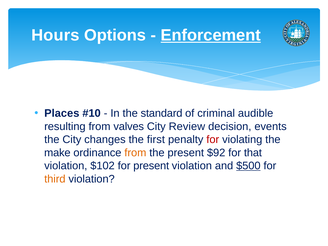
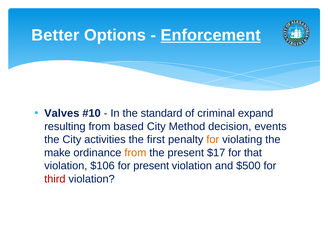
Hours: Hours -> Better
Places: Places -> Valves
audible: audible -> expand
valves: valves -> based
Review: Review -> Method
changes: changes -> activities
for at (213, 140) colour: red -> orange
$92: $92 -> $17
$102: $102 -> $106
$500 underline: present -> none
third colour: orange -> red
